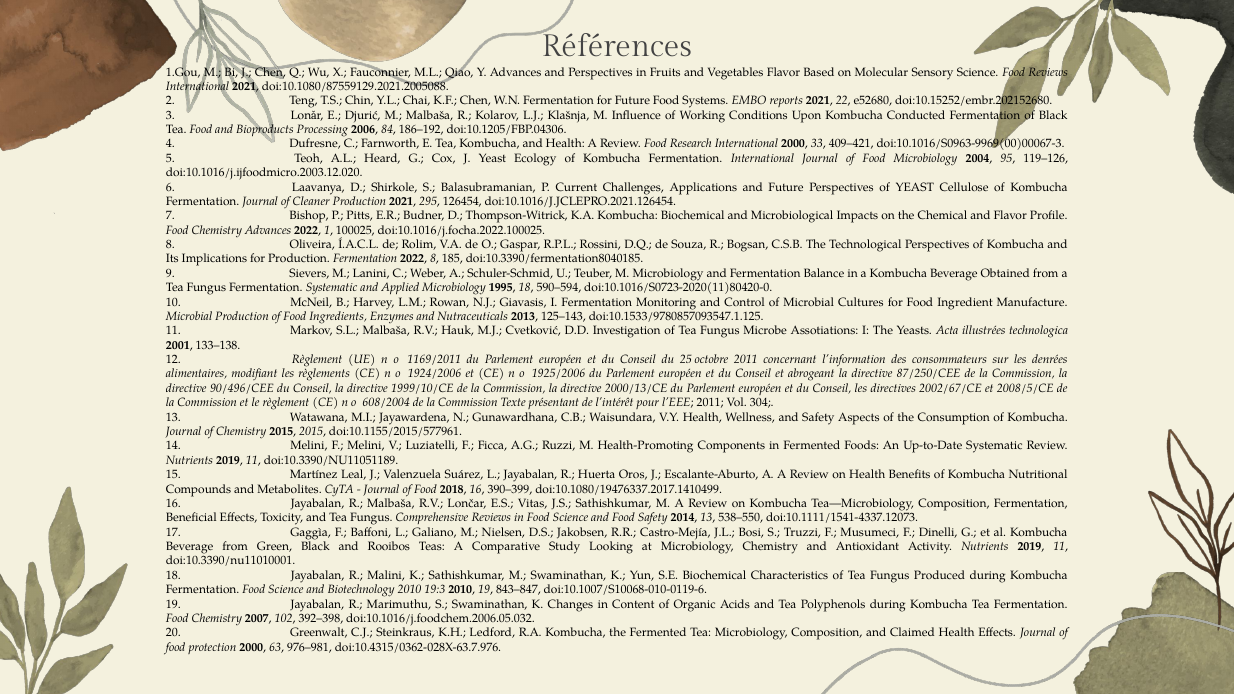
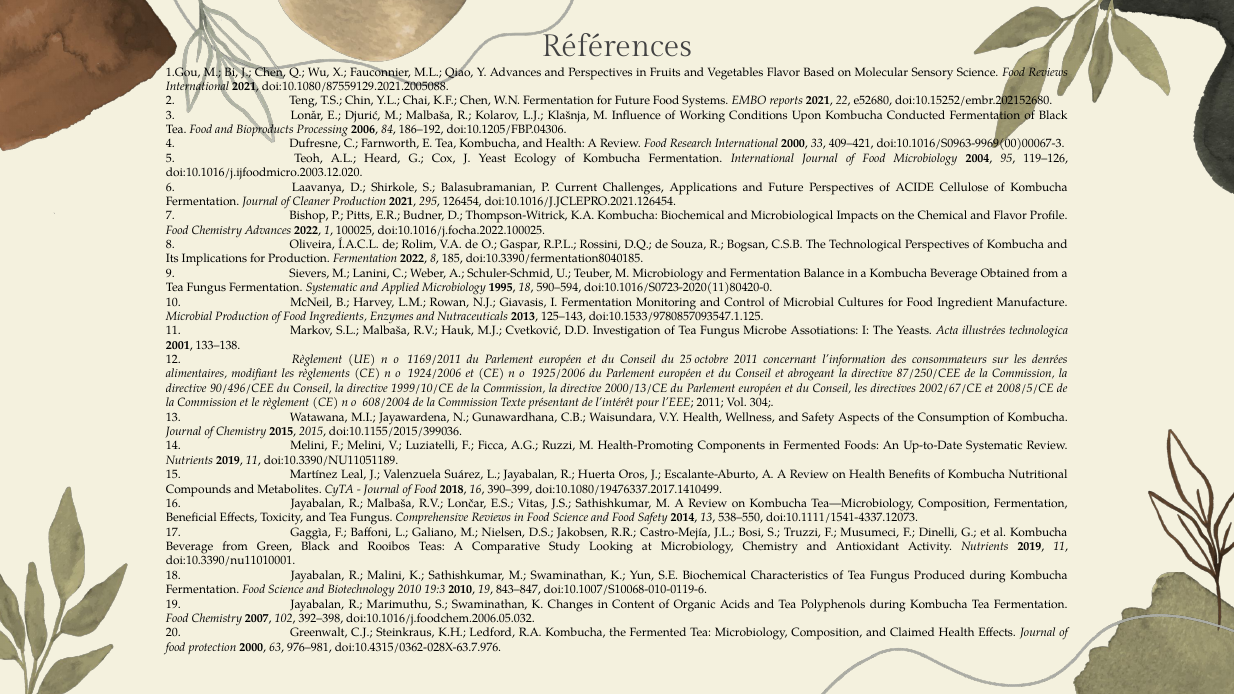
of YEAST: YEAST -> ACIDE
doi:10.1155/2015/577961: doi:10.1155/2015/577961 -> doi:10.1155/2015/399036
